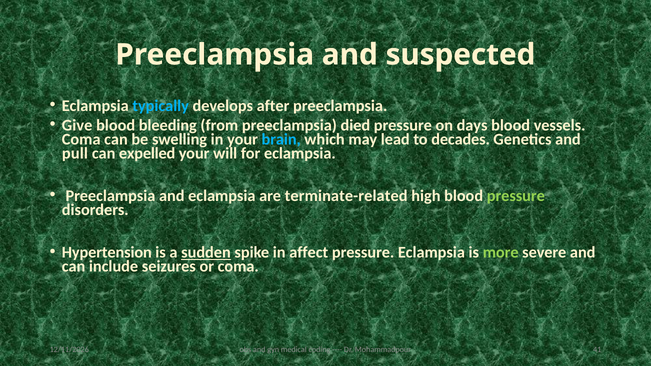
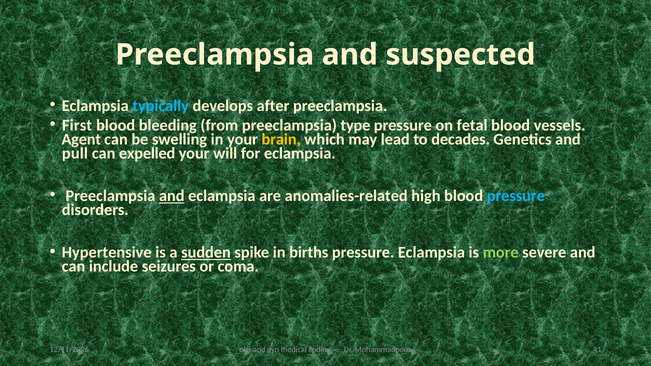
Give: Give -> First
died: died -> type
days: days -> fetal
Coma at (81, 139): Coma -> Agent
brain colour: light blue -> yellow
and at (172, 196) underline: none -> present
terminate-related: terminate-related -> anomalies-related
pressure at (516, 196) colour: light green -> light blue
Hypertension: Hypertension -> Hypertensive
affect: affect -> births
